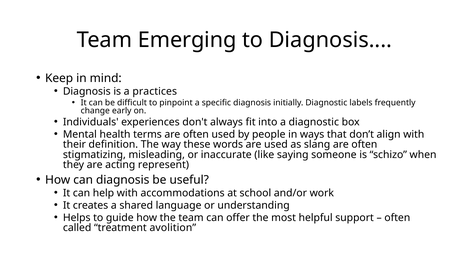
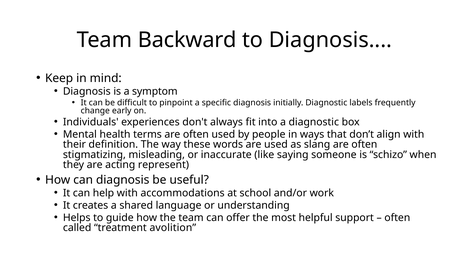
Emerging: Emerging -> Backward
practices: practices -> symptom
